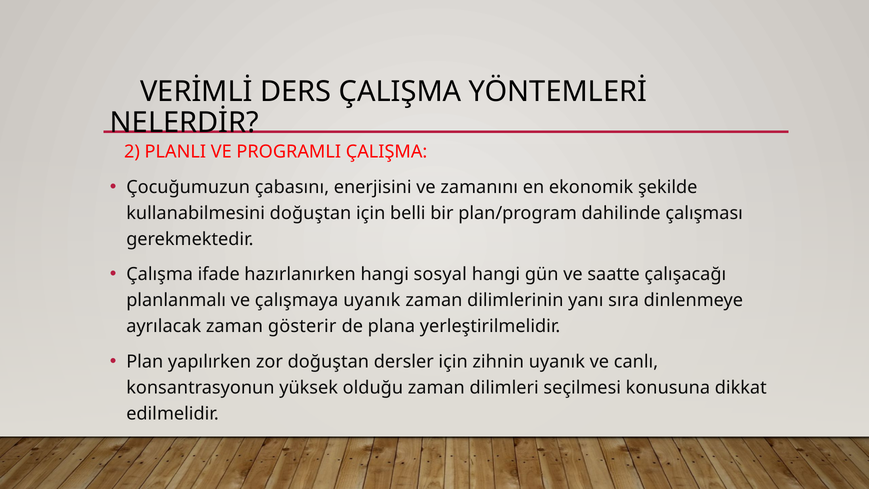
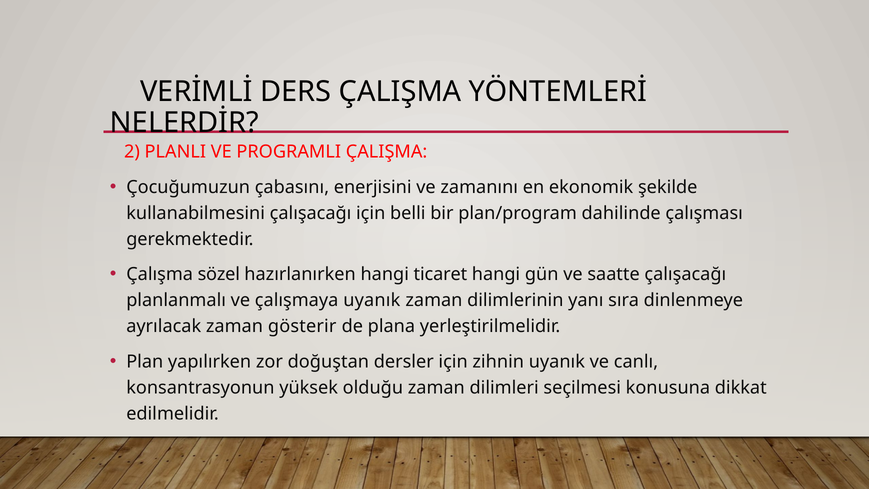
kullanabilmesini doğuştan: doğuştan -> çalışacağı
ifade: ifade -> sözel
sosyal: sosyal -> ticaret
